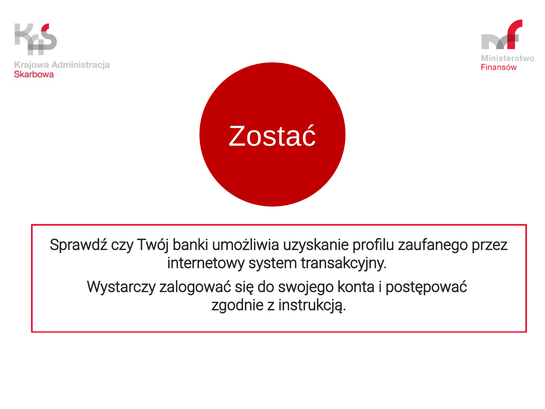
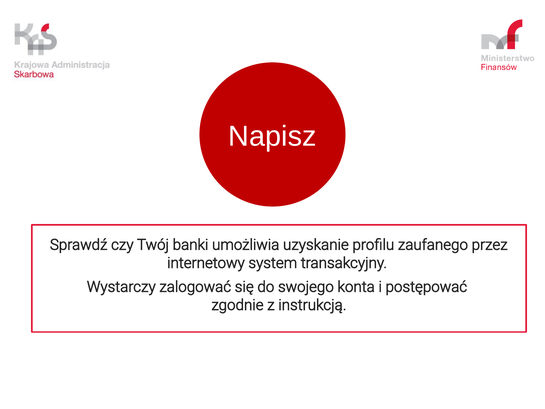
Zostać: Zostać -> Napisz
